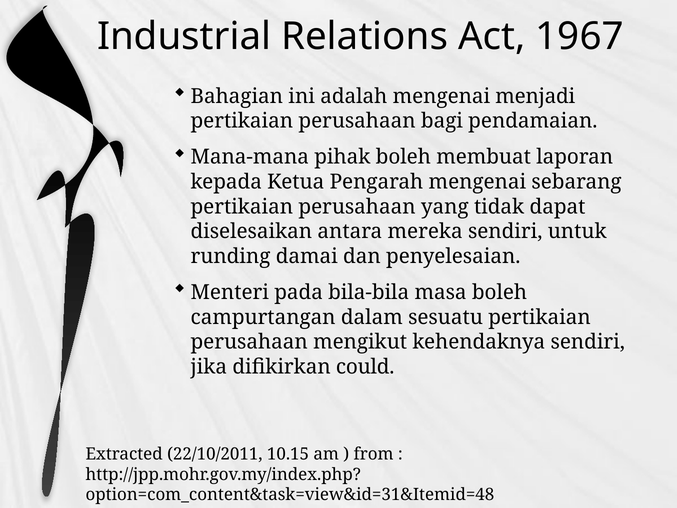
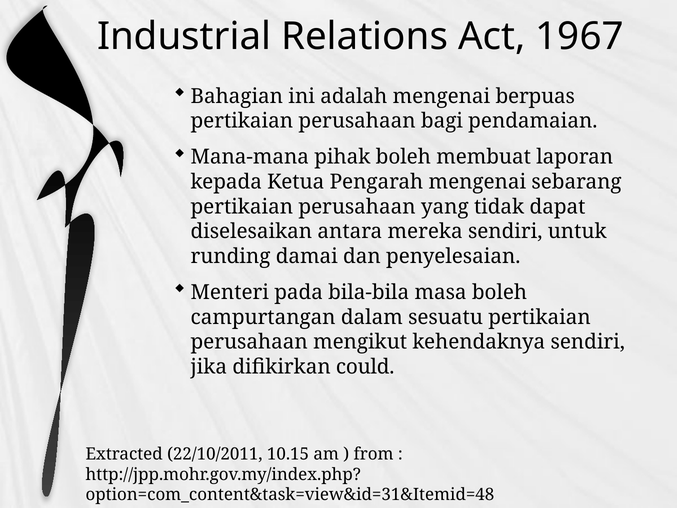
menjadi: menjadi -> berpuas
